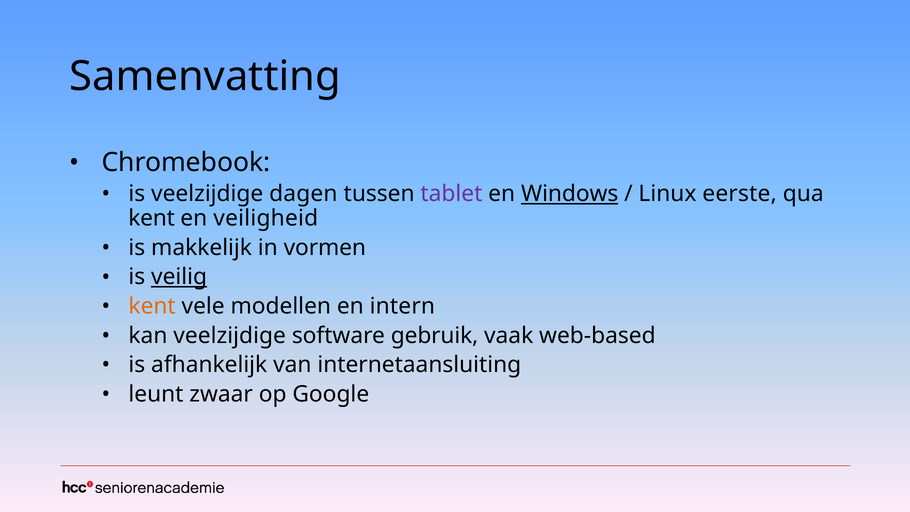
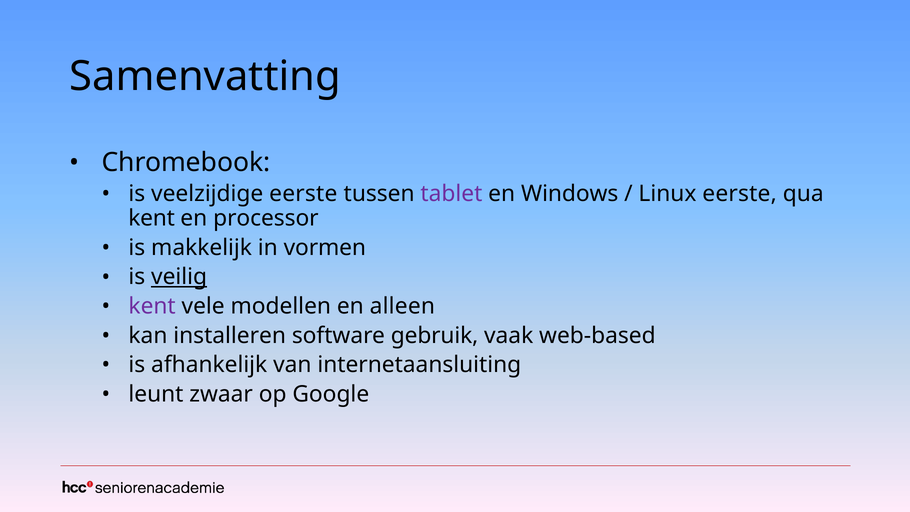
veelzijdige dagen: dagen -> eerste
Windows underline: present -> none
veiligheid: veiligheid -> processor
kent at (152, 306) colour: orange -> purple
intern: intern -> alleen
kan veelzijdige: veelzijdige -> installeren
